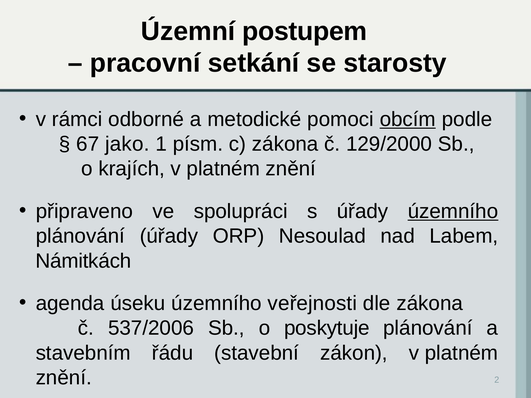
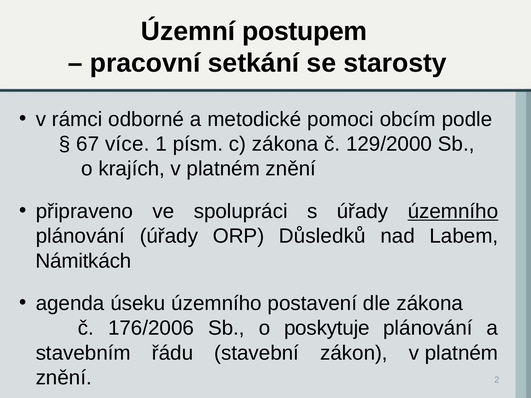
obcím underline: present -> none
jako: jako -> více
Nesoulad: Nesoulad -> Důsledků
veřejnosti: veřejnosti -> postavení
537/2006: 537/2006 -> 176/2006
